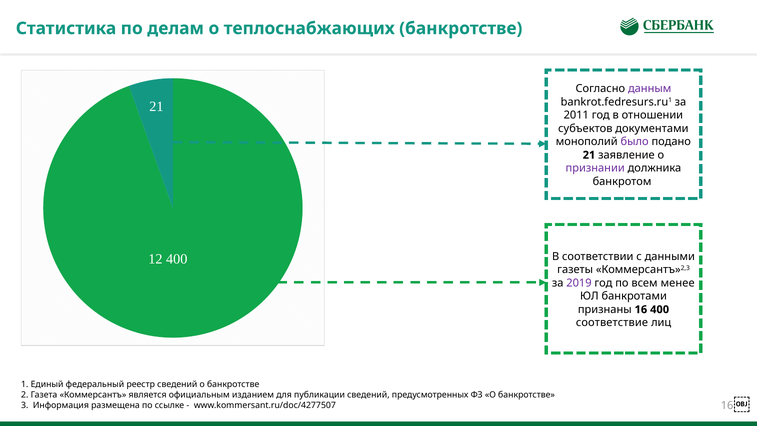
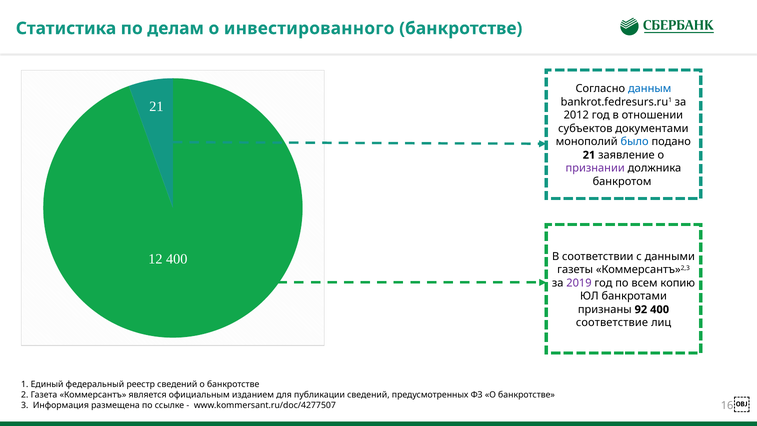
теплоснабжающих: теплоснабжающих -> инвестированного
данным colour: purple -> blue
2011: 2011 -> 2012
было colour: purple -> blue
менее: менее -> копию
признаны 16: 16 -> 92
